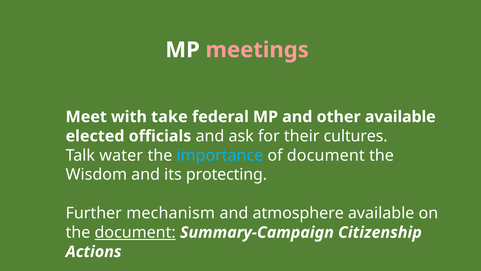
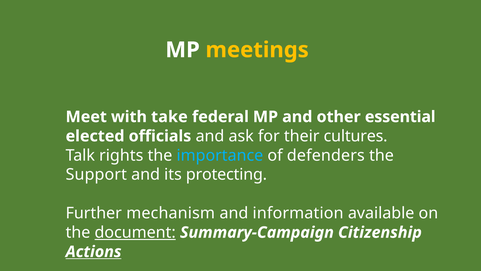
meetings colour: pink -> yellow
other available: available -> essential
water: water -> rights
of document: document -> defenders
Wisdom: Wisdom -> Support
atmosphere: atmosphere -> information
Actions underline: none -> present
